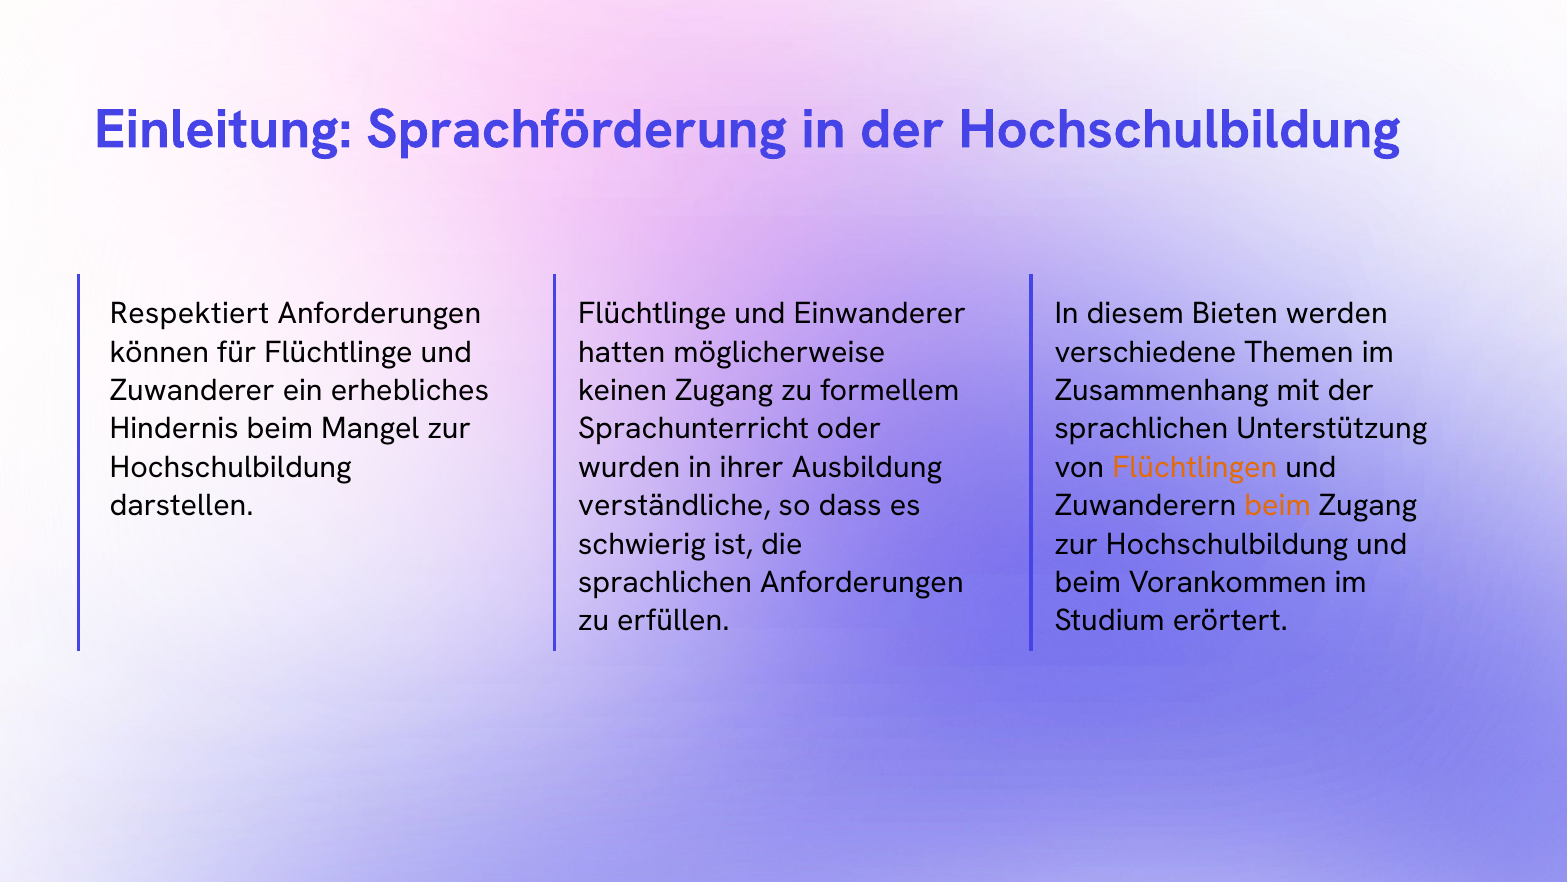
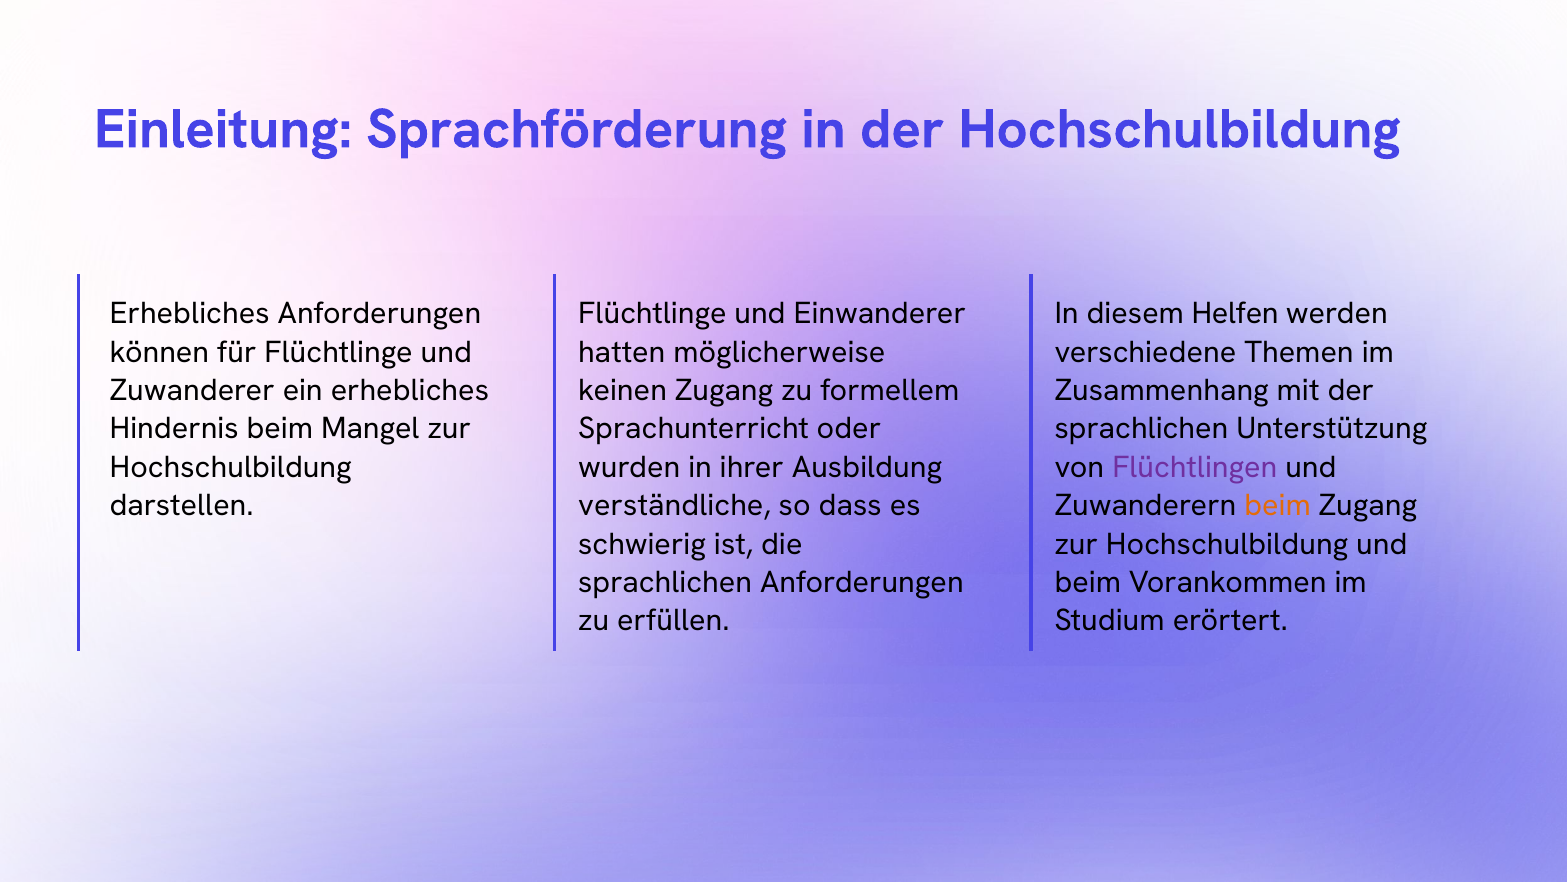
Respektiert at (190, 313): Respektiert -> Erhebliches
Bieten: Bieten -> Helfen
Flüchtlingen colour: orange -> purple
